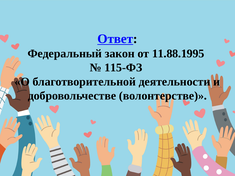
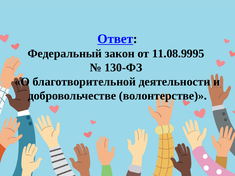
11.88.1995: 11.88.1995 -> 11.08.9995
115-ФЗ: 115-ФЗ -> 130-ФЗ
